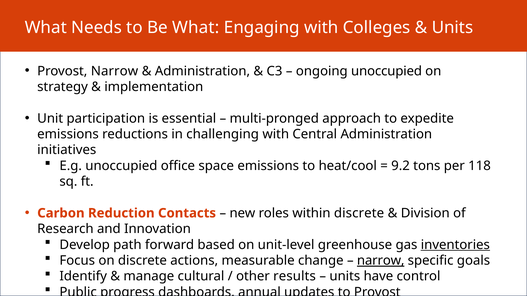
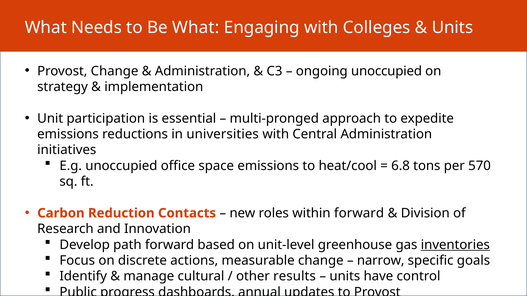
Provost Narrow: Narrow -> Change
challenging: challenging -> universities
9.2: 9.2 -> 6.8
118: 118 -> 570
within discrete: discrete -> forward
narrow at (381, 261) underline: present -> none
